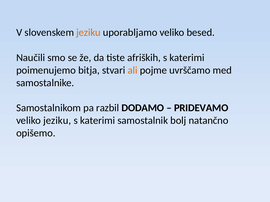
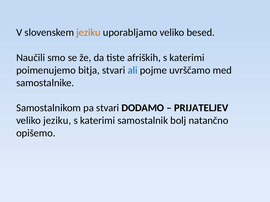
ali colour: orange -> blue
pa razbil: razbil -> stvari
PRIDEVAMO: PRIDEVAMO -> PRIJATELJEV
